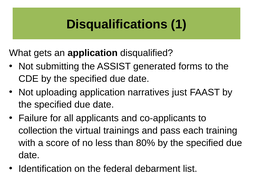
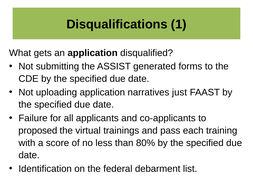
collection: collection -> proposed
